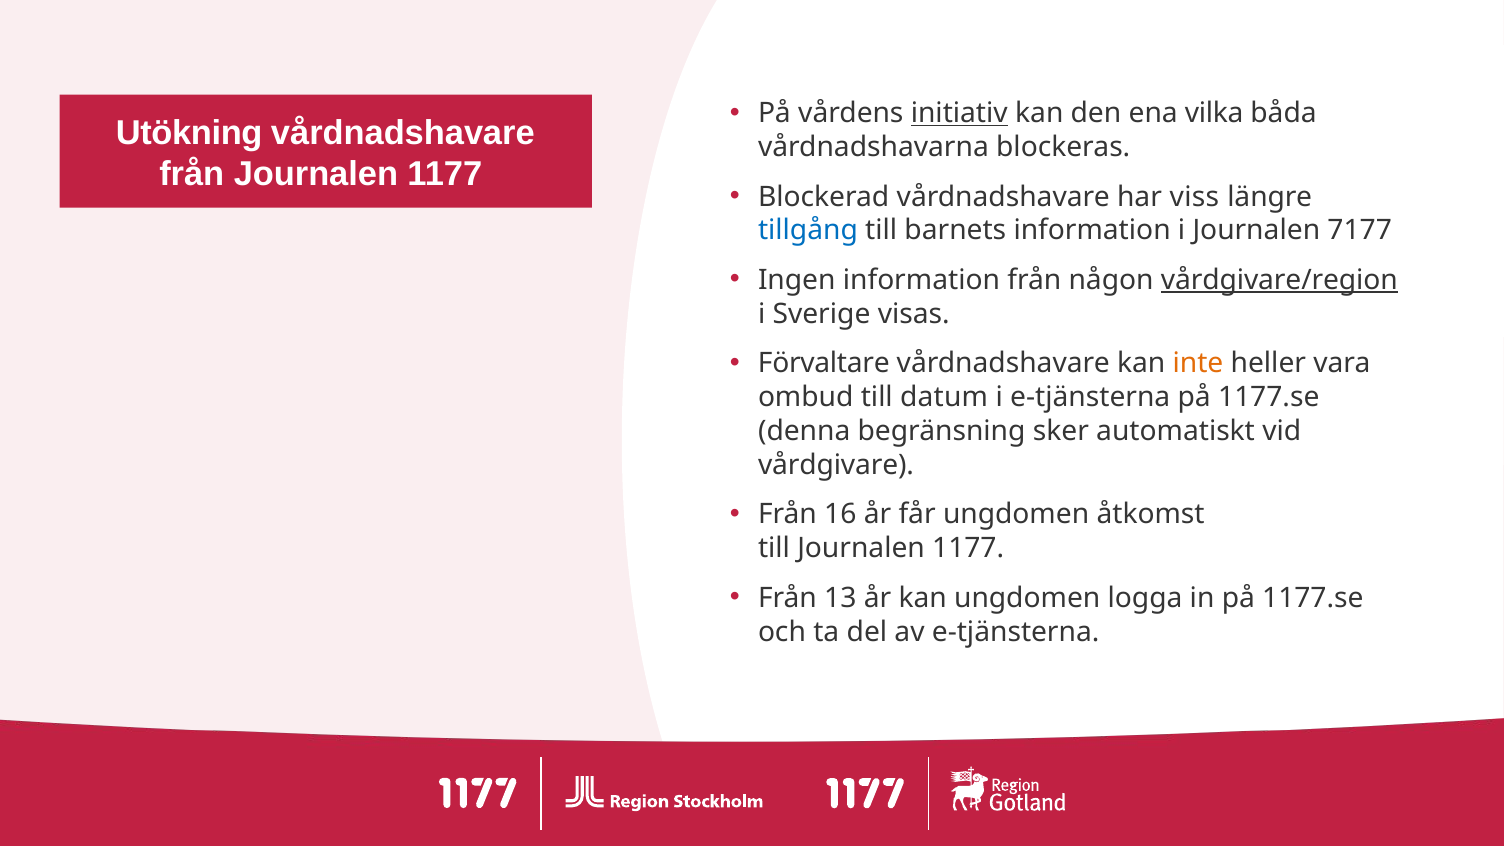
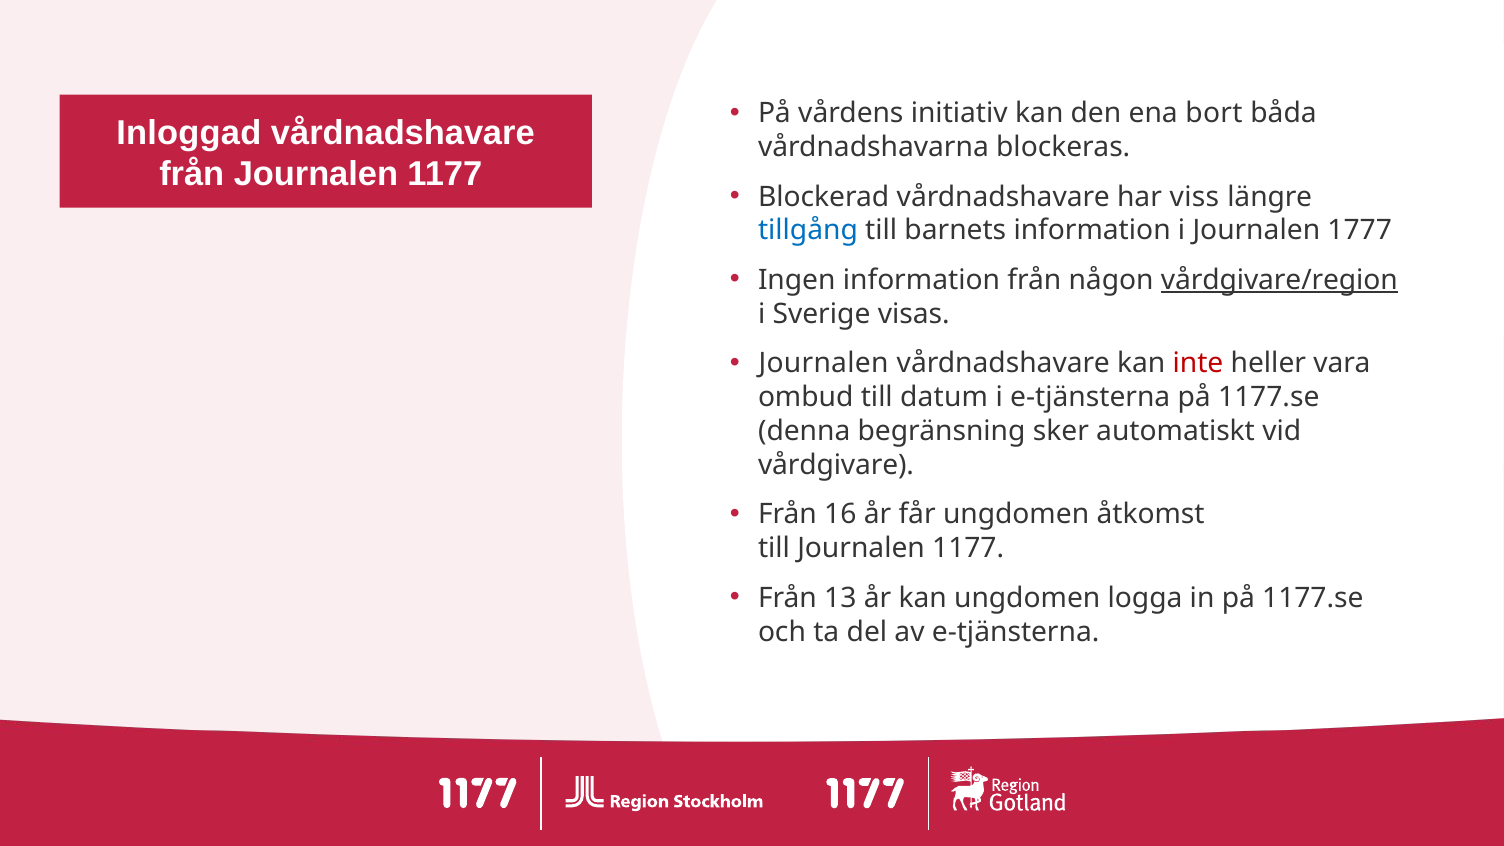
initiativ underline: present -> none
vilka: vilka -> bort
Utökning: Utökning -> Inloggad
7177: 7177 -> 1777
Förvaltare at (824, 364): Förvaltare -> Journalen
inte colour: orange -> red
